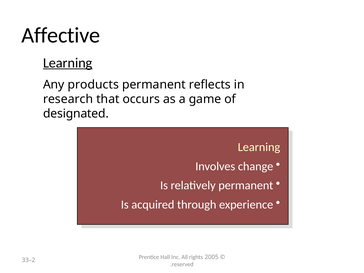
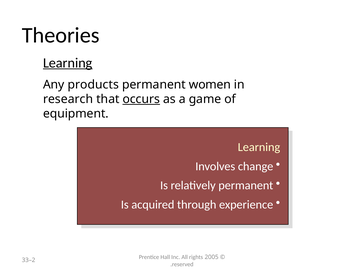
Affective: Affective -> Theories
reflects: reflects -> women
occurs underline: none -> present
designated: designated -> equipment
